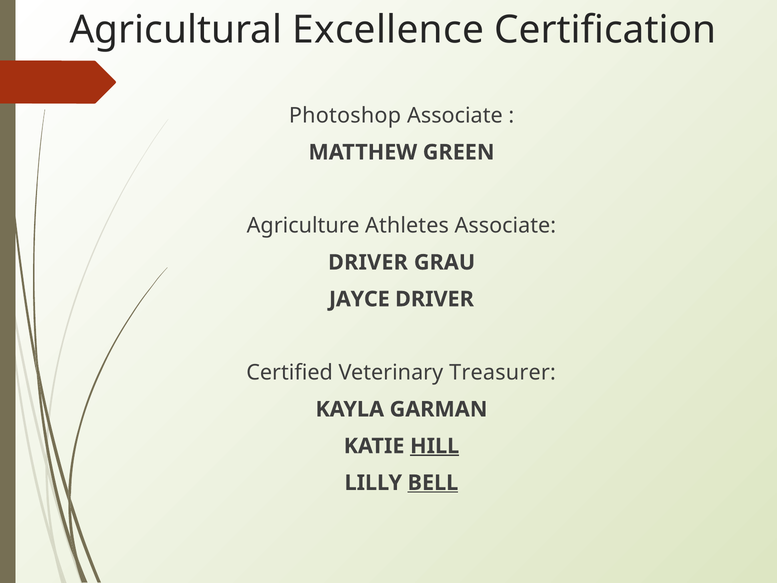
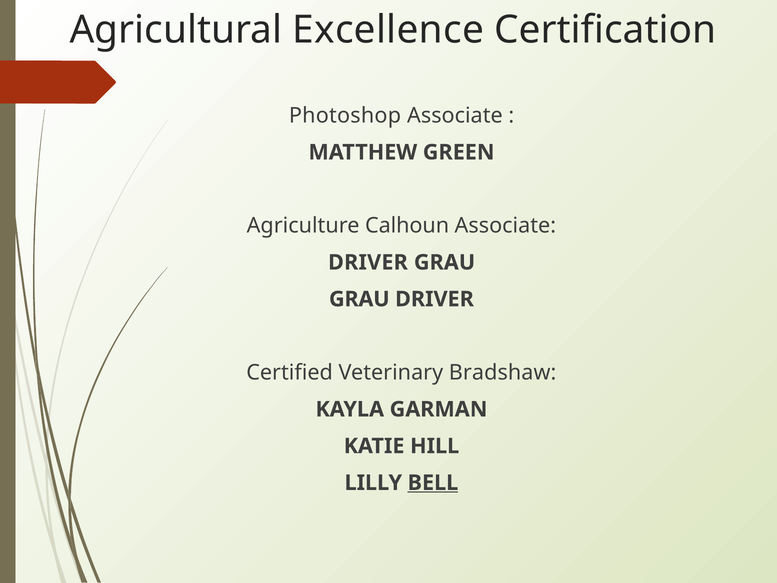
Athletes: Athletes -> Calhoun
JAYCE at (359, 299): JAYCE -> GRAU
Treasurer: Treasurer -> Bradshaw
HILL underline: present -> none
